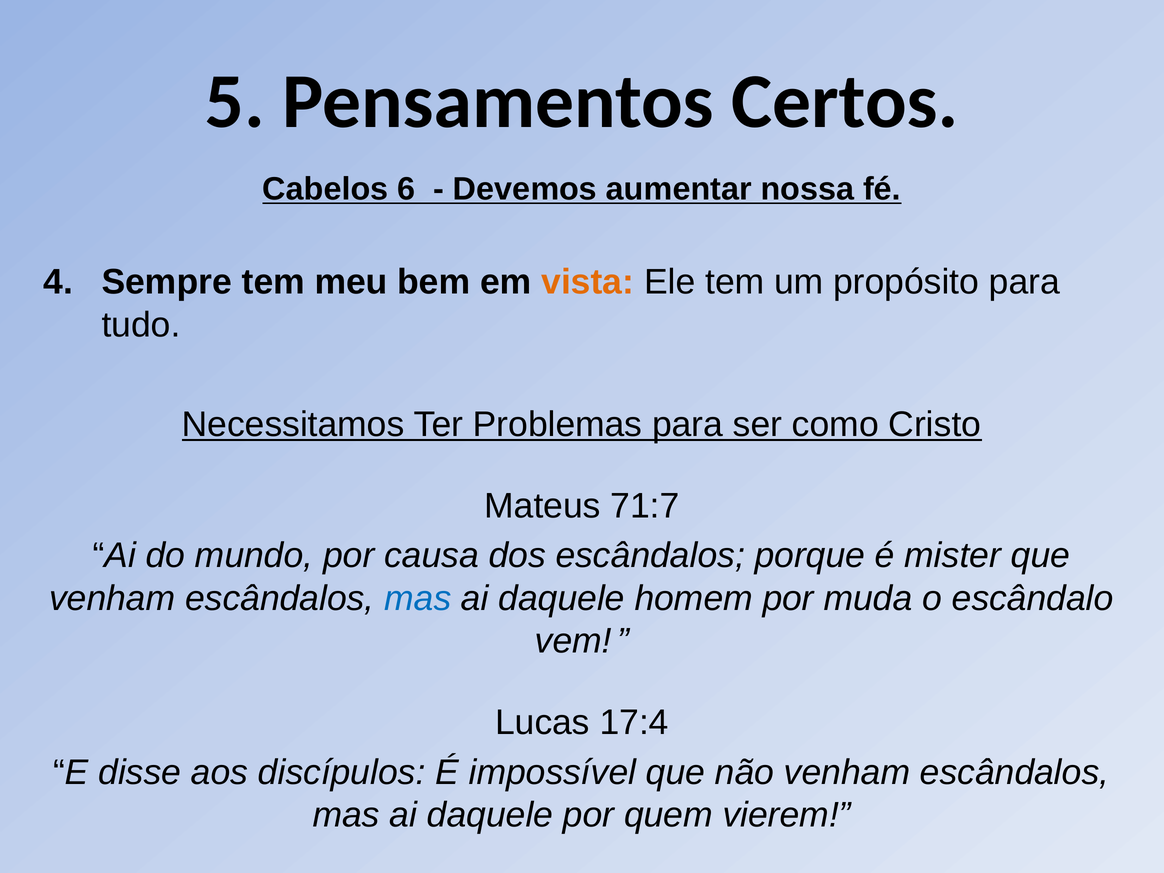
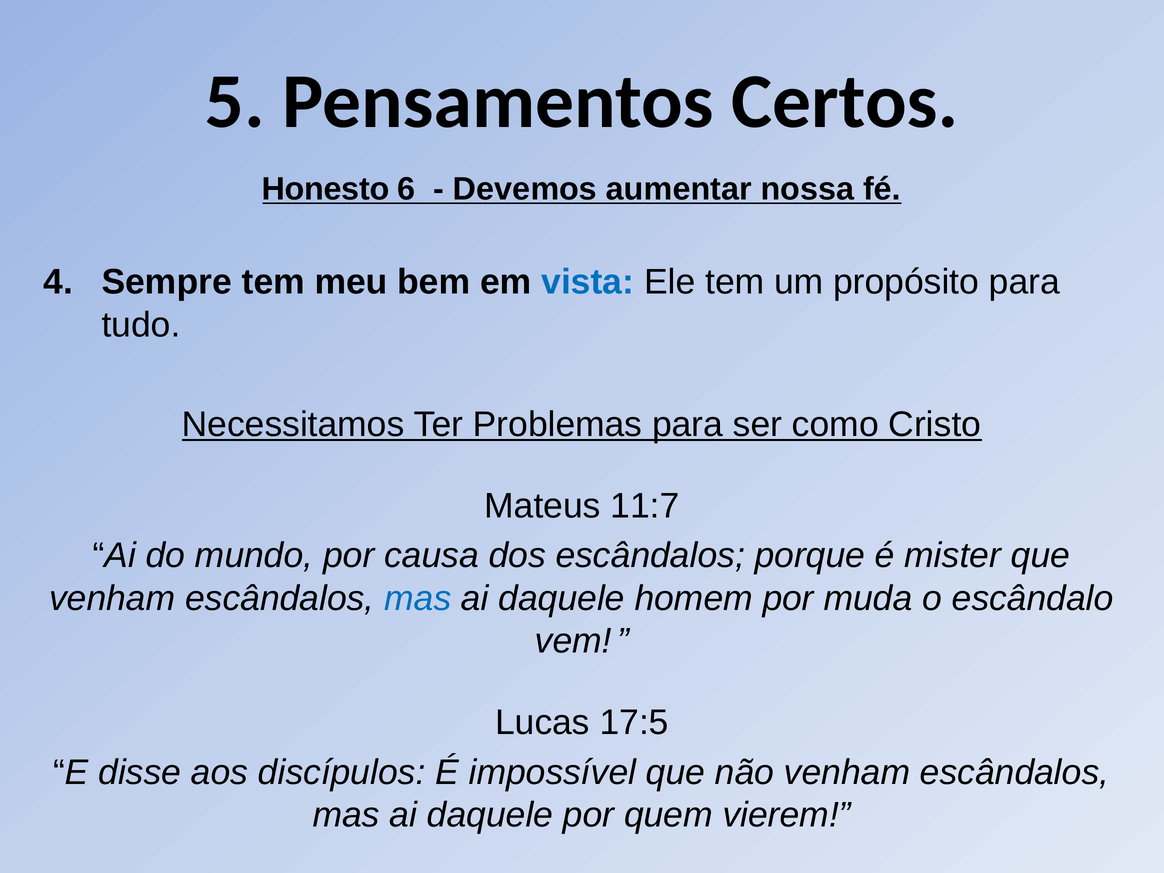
Cabelos: Cabelos -> Honesto
vista colour: orange -> blue
71:7: 71:7 -> 11:7
17:4: 17:4 -> 17:5
